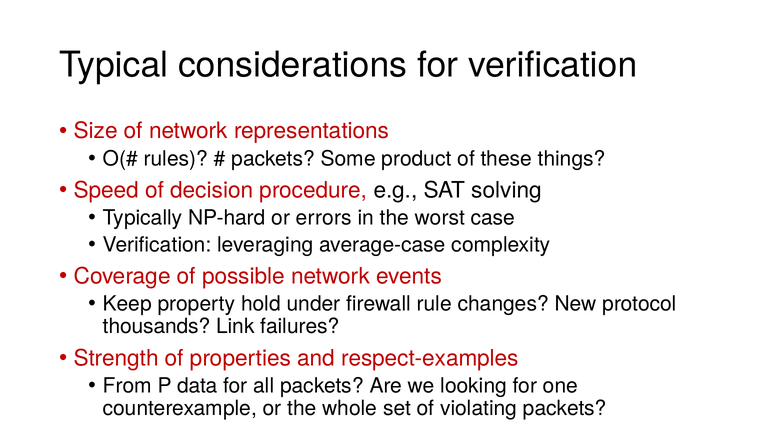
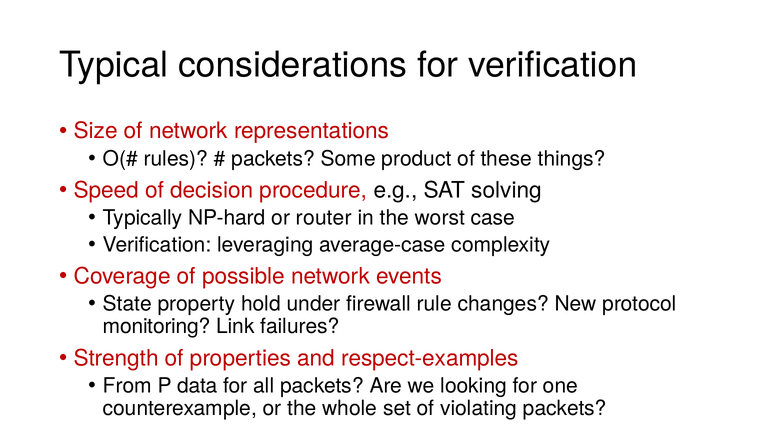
errors: errors -> router
Keep: Keep -> State
thousands: thousands -> monitoring
